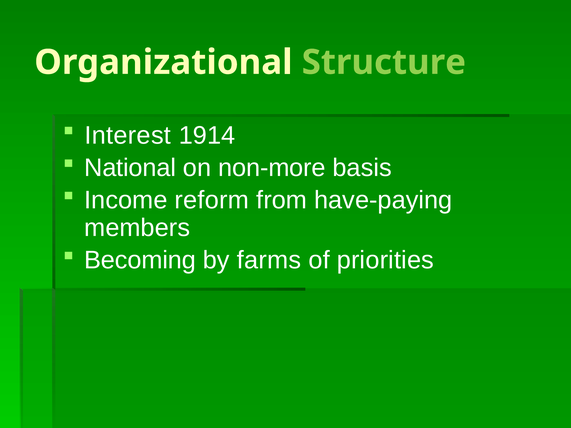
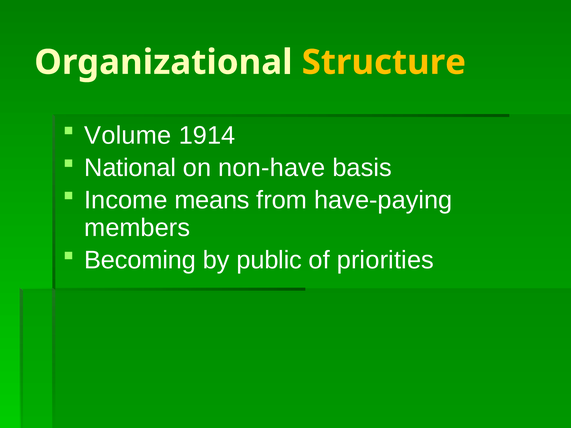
Structure colour: light green -> yellow
Interest: Interest -> Volume
non-more: non-more -> non-have
reform: reform -> means
farms: farms -> public
